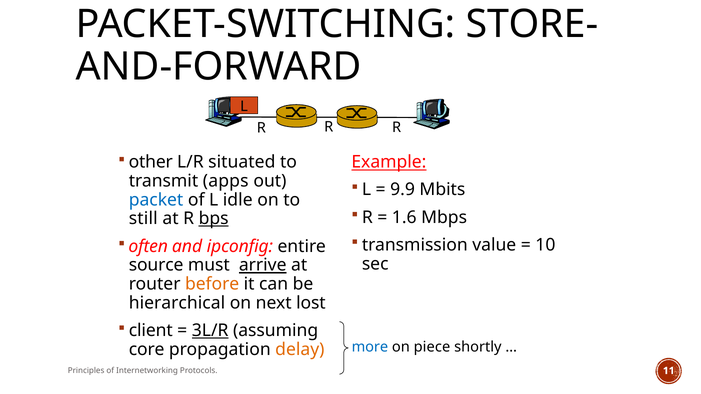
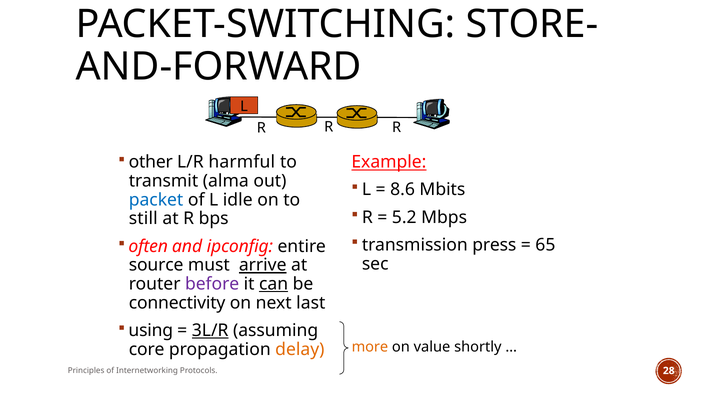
situated: situated -> harmful
apps: apps -> alma
9.9: 9.9 -> 8.6
1.6: 1.6 -> 5.2
bps underline: present -> none
value: value -> press
10: 10 -> 65
before colour: orange -> purple
can underline: none -> present
hierarchical: hierarchical -> connectivity
lost: lost -> last
client: client -> using
more colour: blue -> orange
piece: piece -> value
11: 11 -> 28
